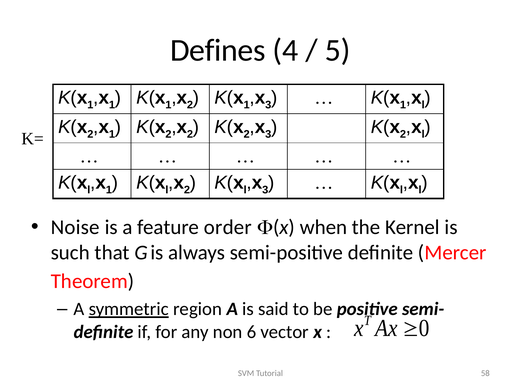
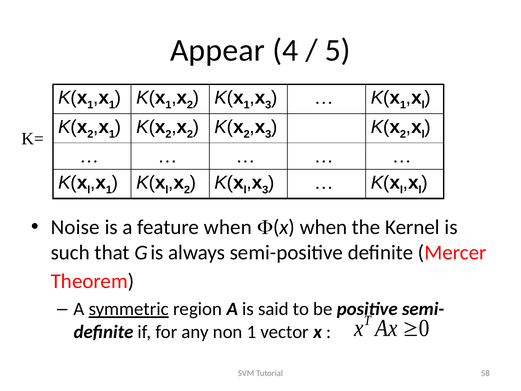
Defines: Defines -> Appear
feature order: order -> when
non 6: 6 -> 1
